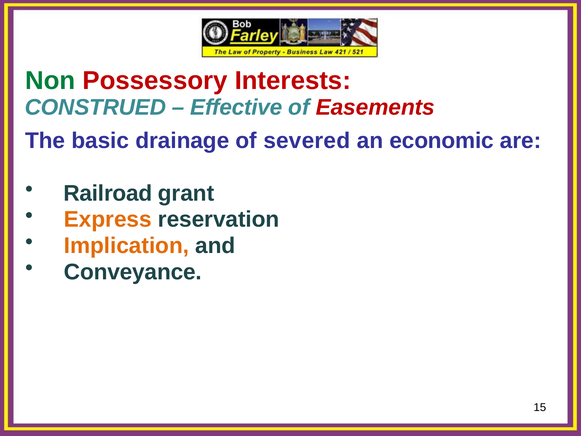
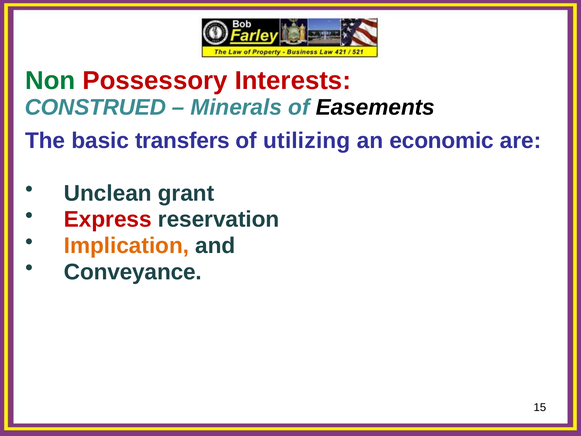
Effective: Effective -> Minerals
Easements colour: red -> black
drainage: drainage -> transfers
severed: severed -> utilizing
Railroad: Railroad -> Unclean
Express colour: orange -> red
